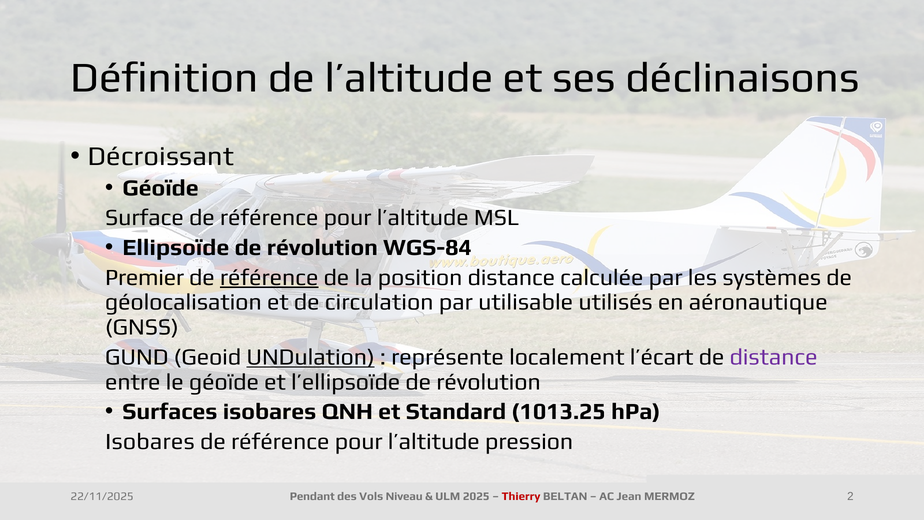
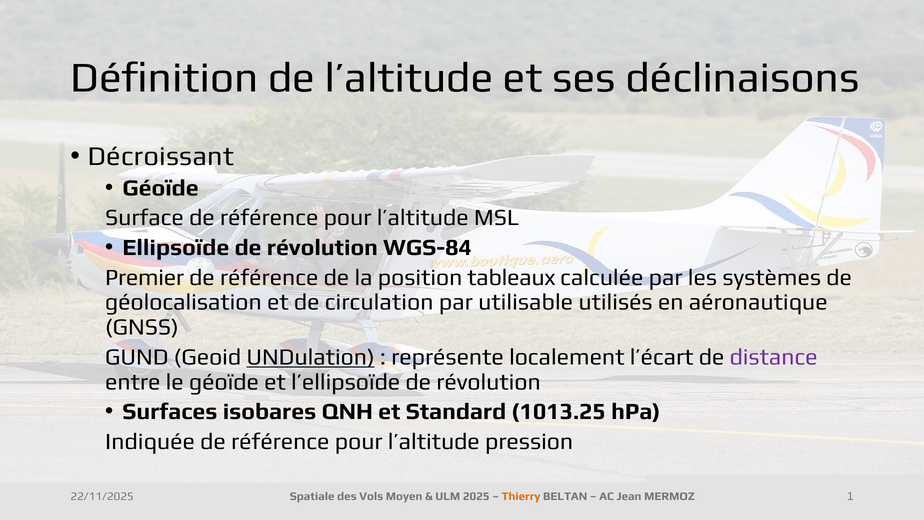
référence at (269, 277) underline: present -> none
position distance: distance -> tableaux
Isobares at (150, 441): Isobares -> Indiquée
Pendant: Pendant -> Spatiale
Niveau: Niveau -> Moyen
Thierry colour: red -> orange
2: 2 -> 1
